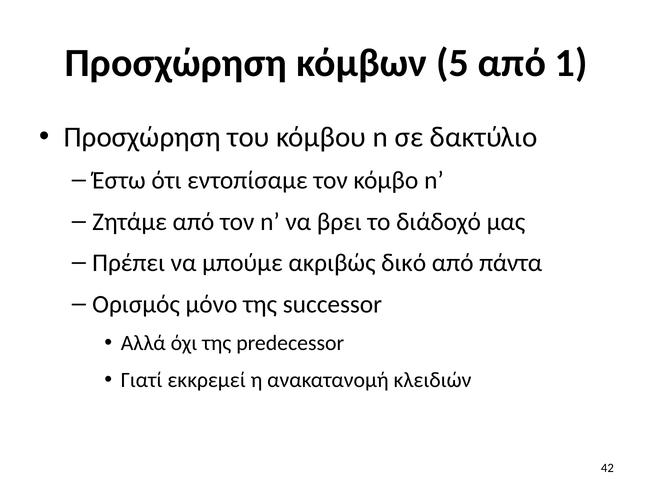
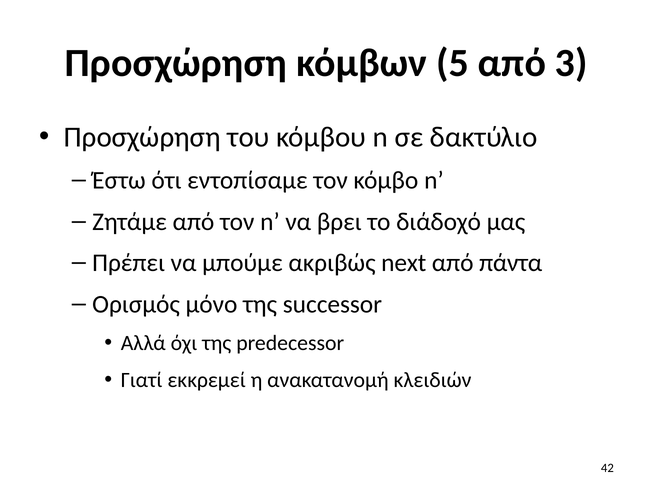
1: 1 -> 3
δικό: δικό -> next
